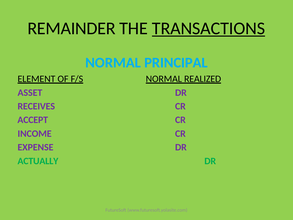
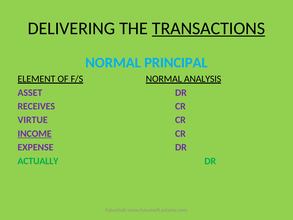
REMAINDER: REMAINDER -> DELIVERING
REALIZED: REALIZED -> ANALYSIS
ACCEPT: ACCEPT -> VIRTUE
INCOME underline: none -> present
